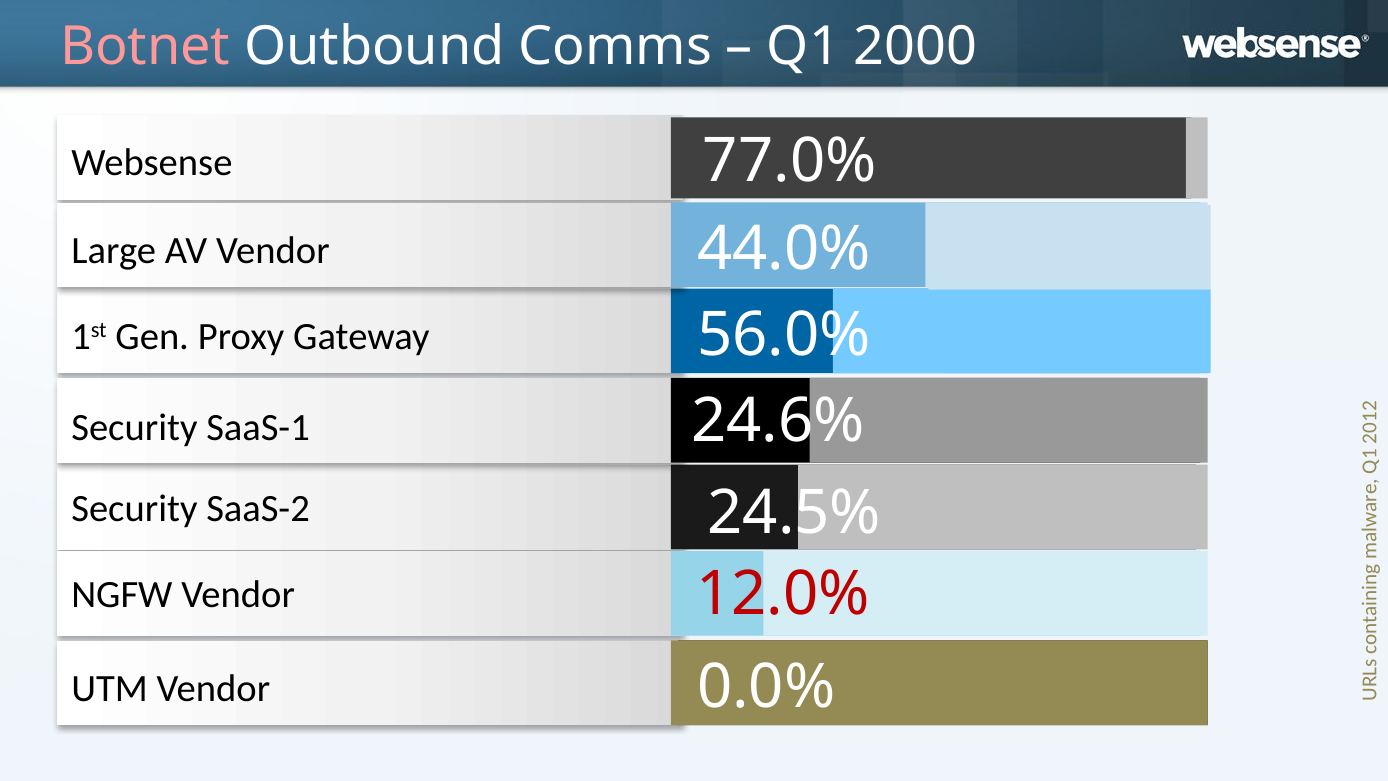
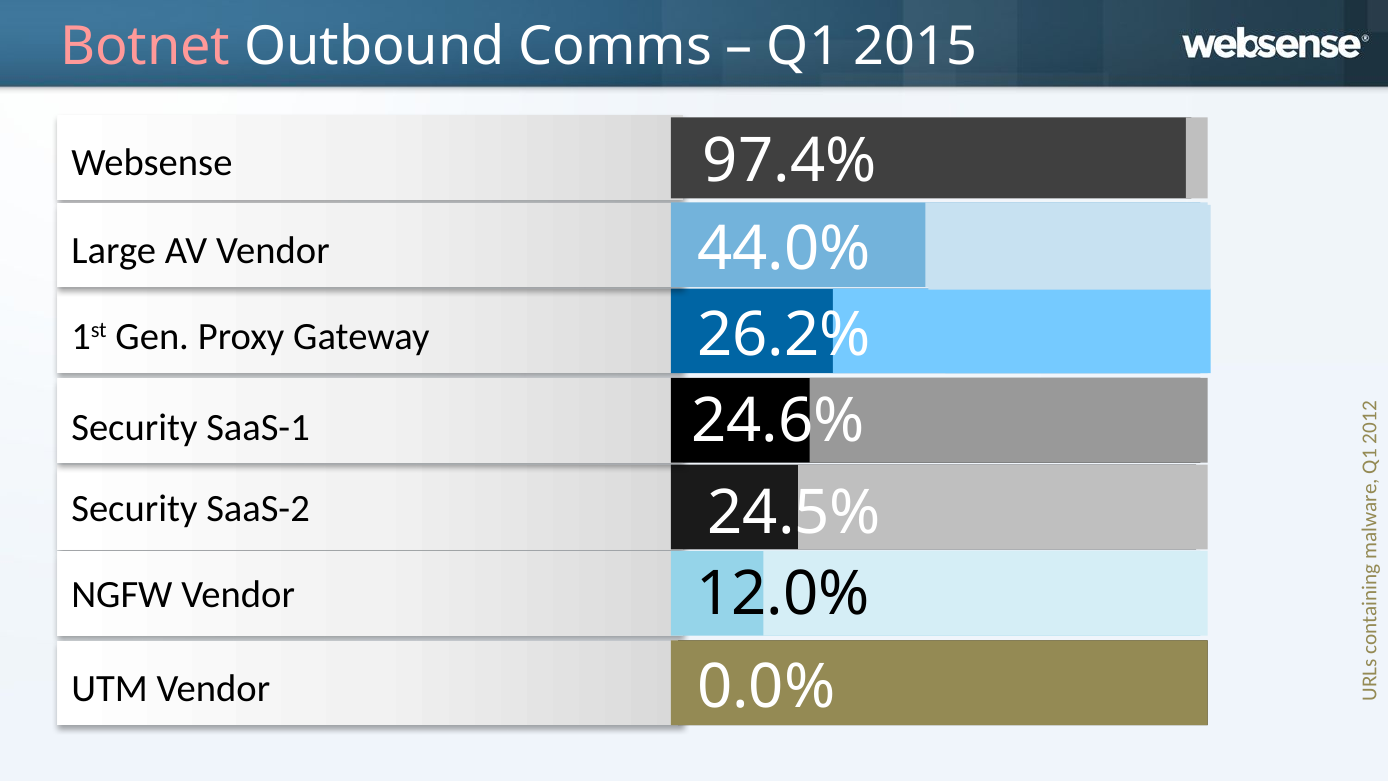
2000: 2000 -> 2015
77.0%: 77.0% -> 97.4%
56.0%: 56.0% -> 26.2%
12.0% colour: red -> black
